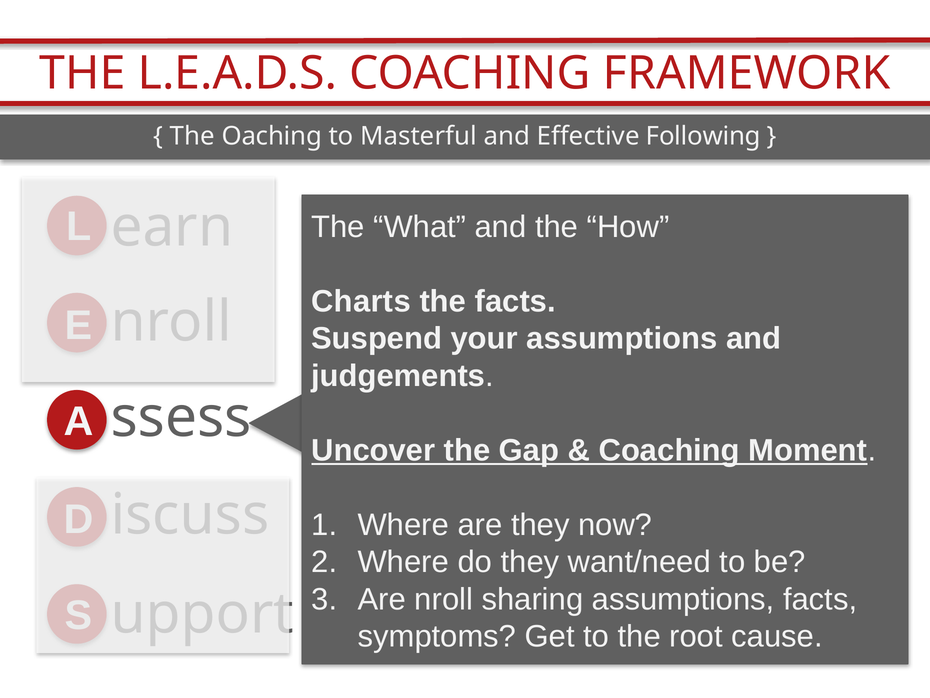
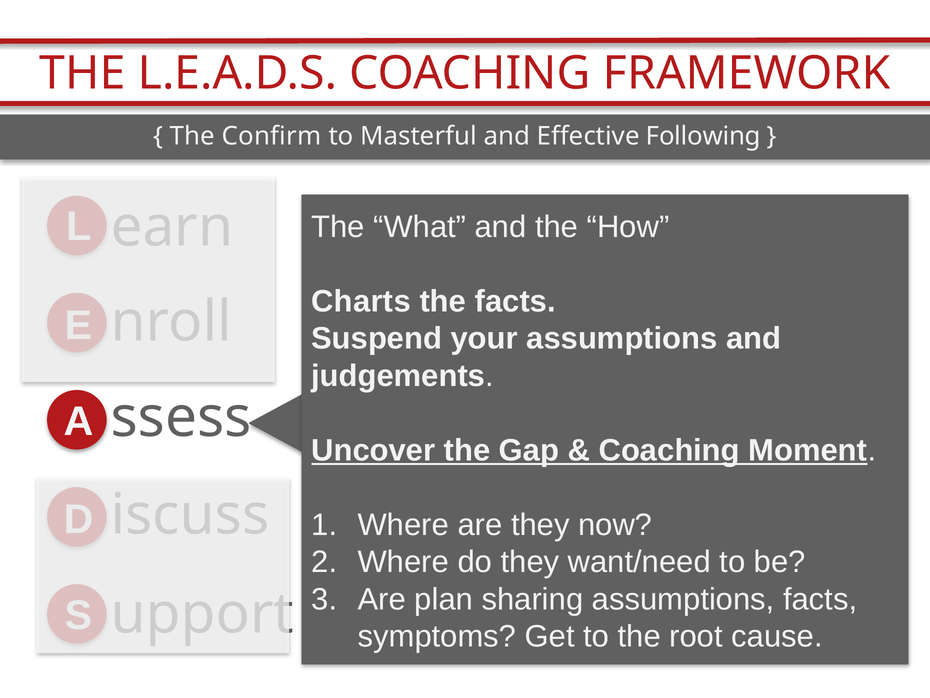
Oaching: Oaching -> Confirm
Are nroll: nroll -> plan
